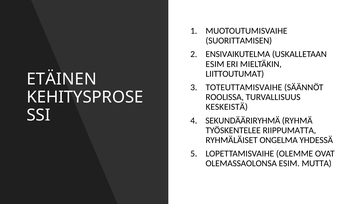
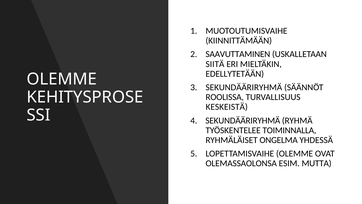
SUORITTAMISEN: SUORITTAMISEN -> KIINNITTÄMÄÄN
ENSIVAIKUTELMA: ENSIVAIKUTELMA -> SAAVUTTAMINEN
ESIM at (215, 64): ESIM -> SIITÄ
LIITTOUTUMAT: LIITTOUTUMAT -> EDELLYTETÄÄN
ETÄINEN at (62, 79): ETÄINEN -> OLEMME
TOTEUTTAMISVAIHE at (244, 87): TOTEUTTAMISVAIHE -> SEKUNDÄÄRIRYHMÄ
RIIPPUMATTA: RIIPPUMATTA -> TOIMINNALLA
